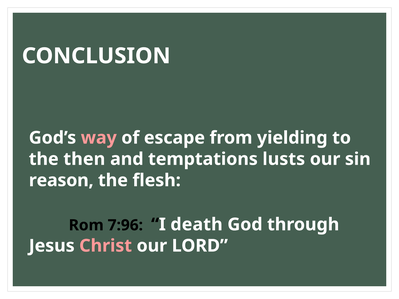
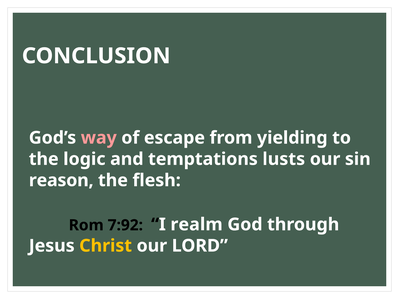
then: then -> logic
7:96: 7:96 -> 7:92
death: death -> realm
Christ colour: pink -> yellow
